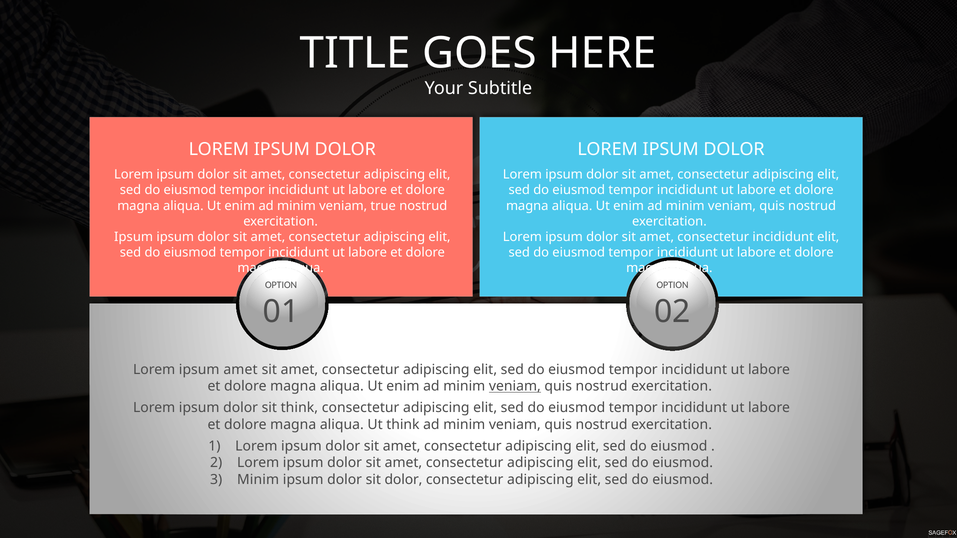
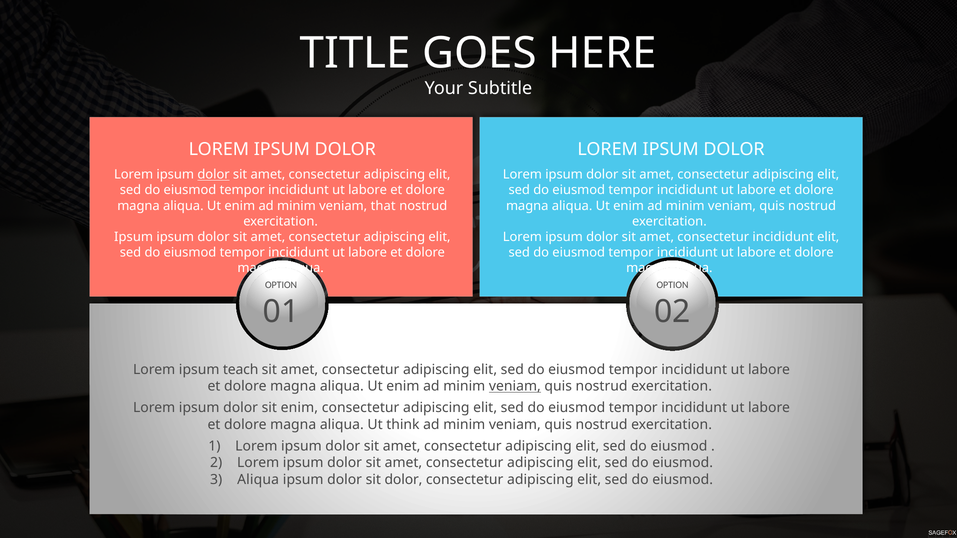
dolor at (214, 175) underline: none -> present
true: true -> that
ipsum amet: amet -> teach
sit think: think -> enim
Minim at (258, 480): Minim -> Aliqua
